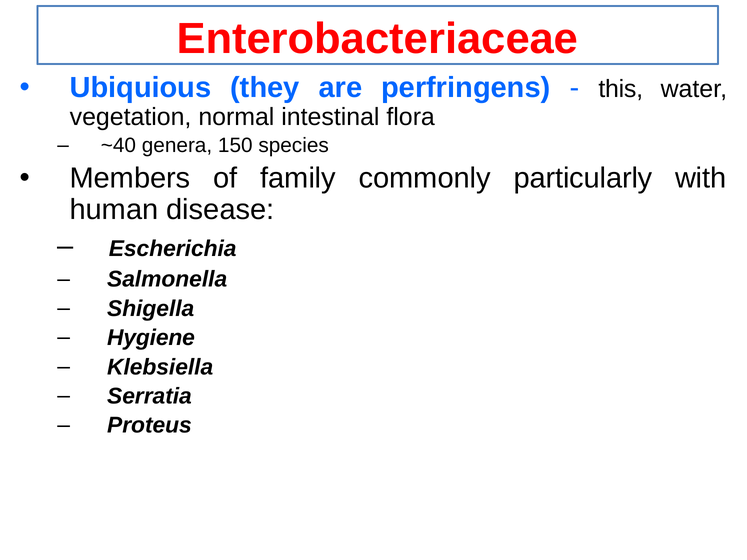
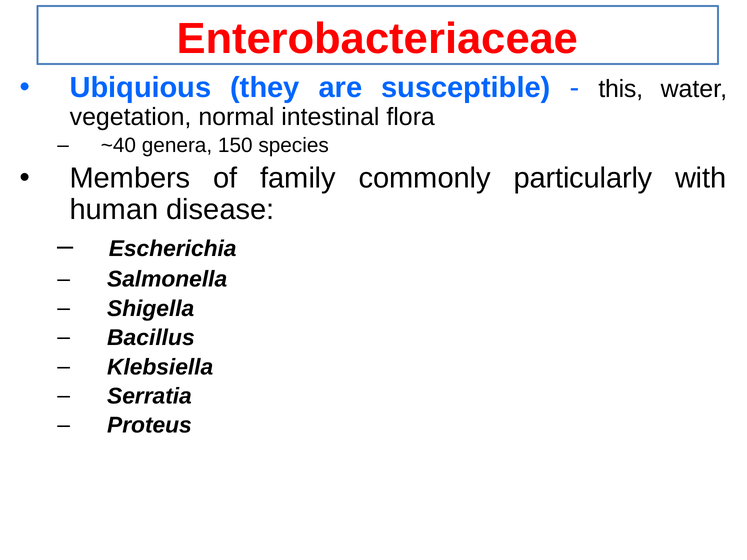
perfringens: perfringens -> susceptible
Hygiene: Hygiene -> Bacillus
